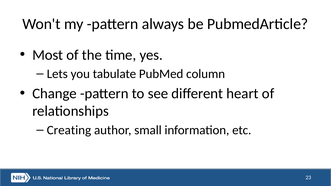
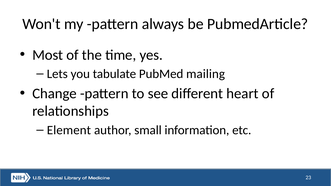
column: column -> mailing
Creating: Creating -> Element
